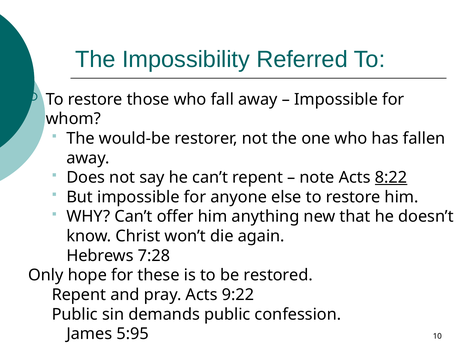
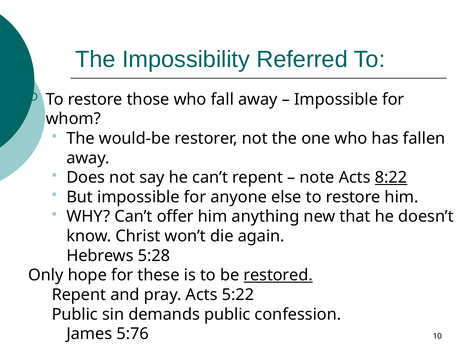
7:28: 7:28 -> 5:28
restored underline: none -> present
9:22: 9:22 -> 5:22
5:95: 5:95 -> 5:76
